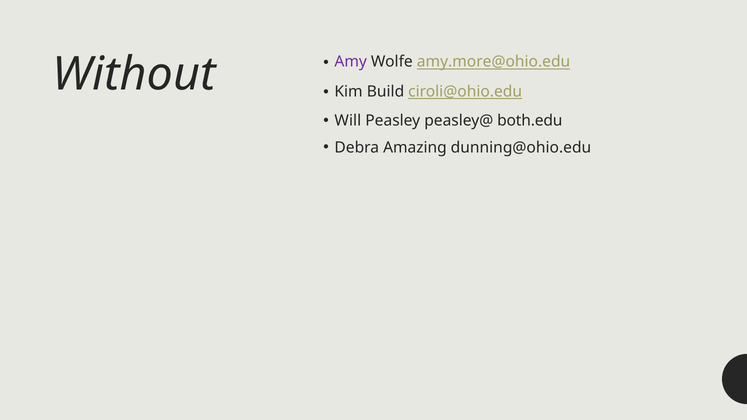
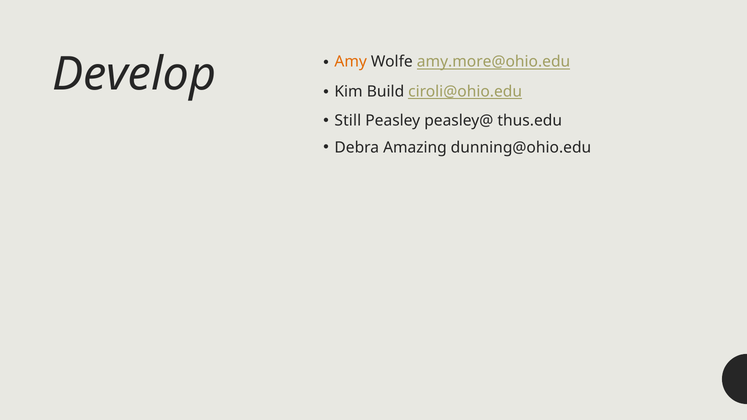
Without: Without -> Develop
Amy colour: purple -> orange
Will: Will -> Still
both.edu: both.edu -> thus.edu
